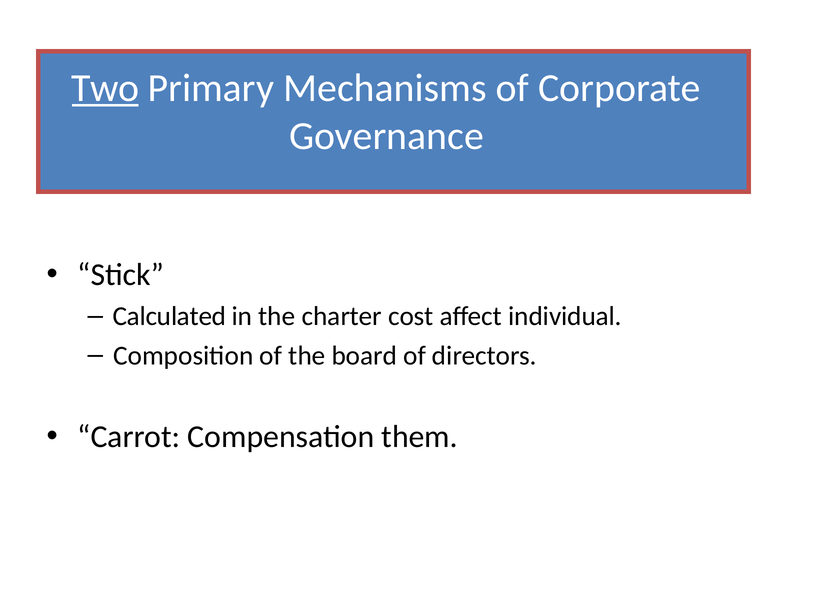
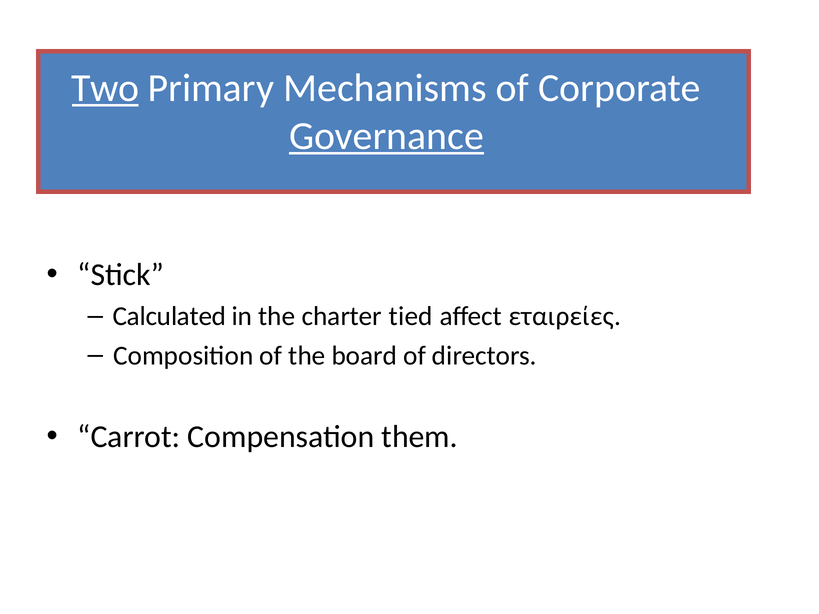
Governance underline: none -> present
cost: cost -> tied
individual: individual -> εταιρείες
